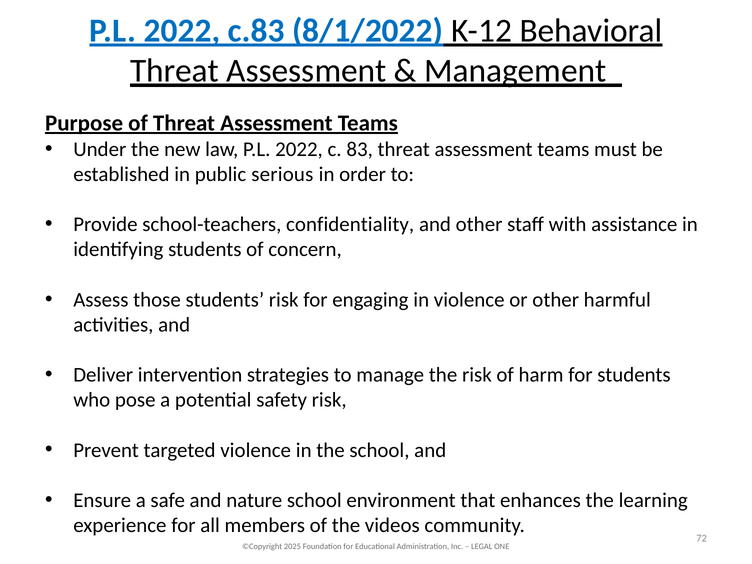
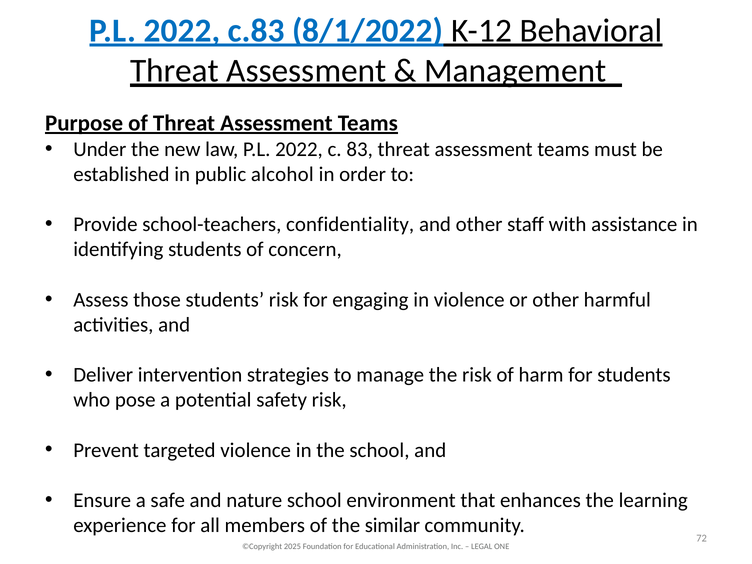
serious: serious -> alcohol
videos: videos -> similar
